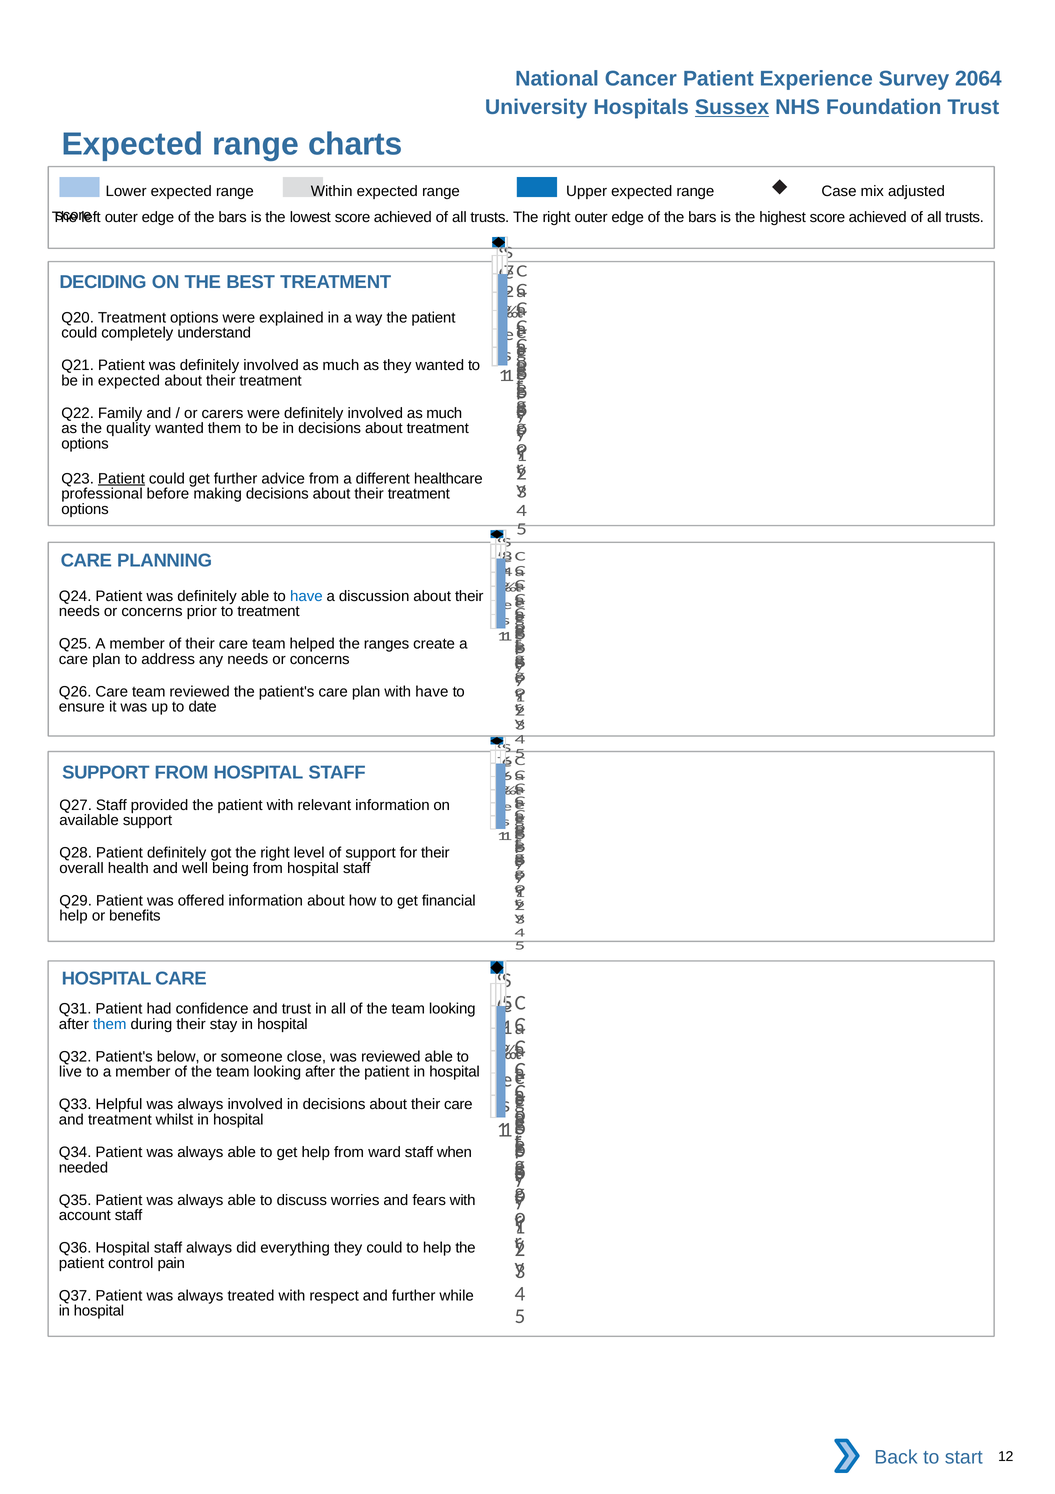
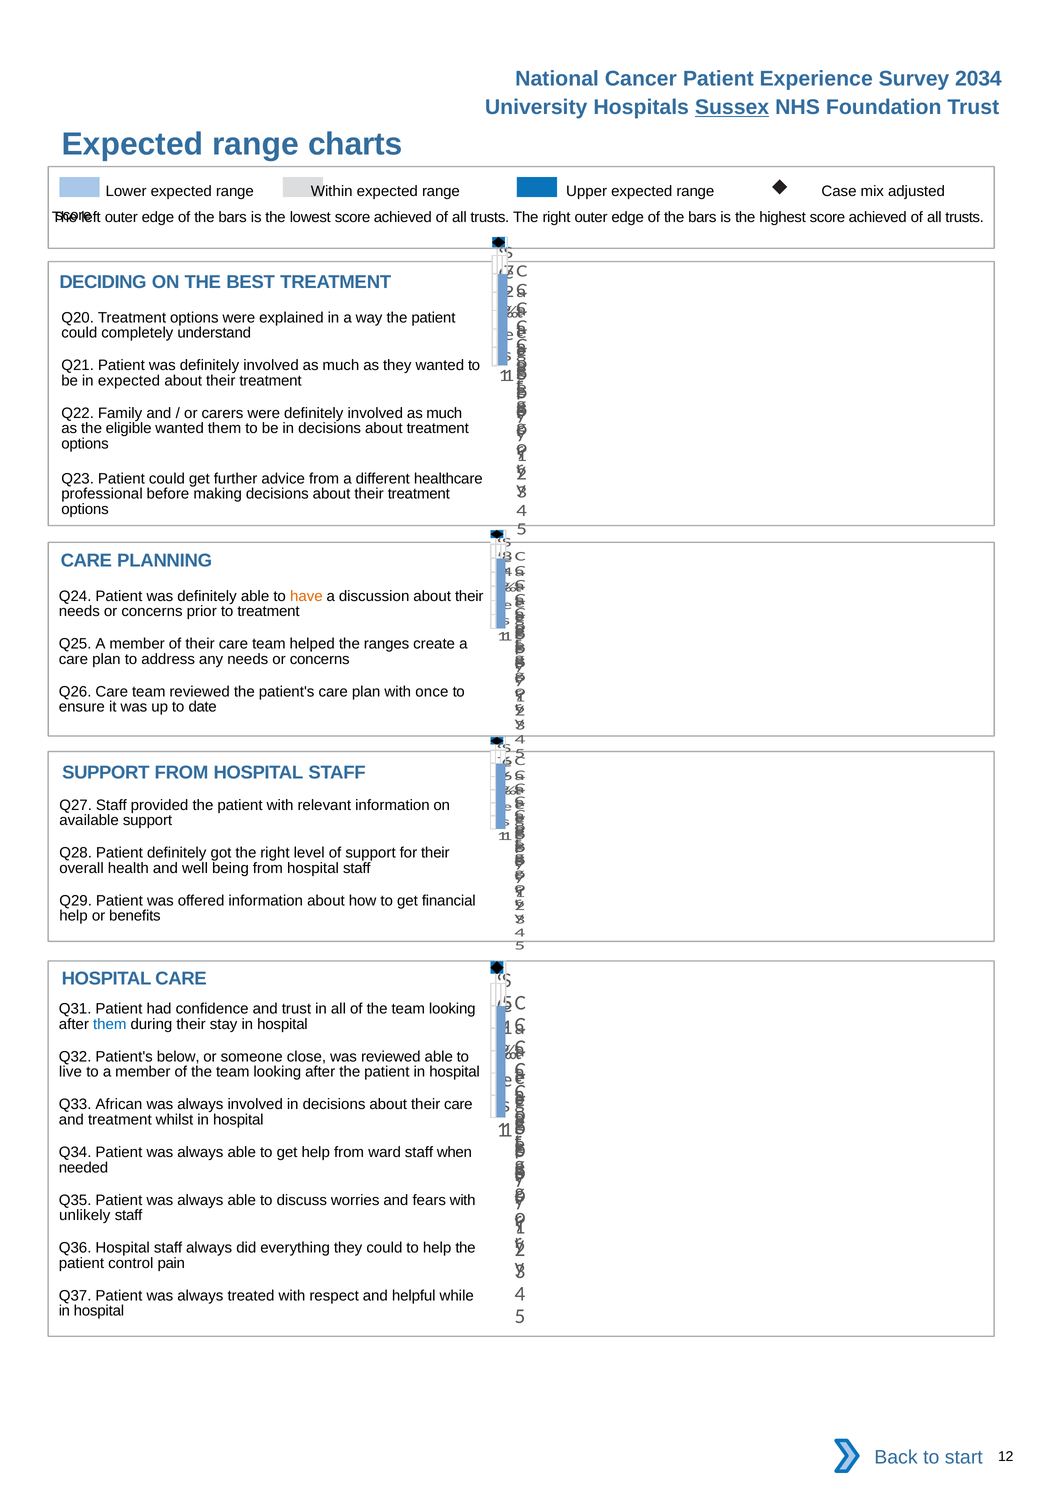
2064: 2064 -> 2034
quality: quality -> eligible
Patient at (121, 478) underline: present -> none
have at (306, 596) colour: blue -> orange
with have: have -> once
Helpful: Helpful -> African
account: account -> unlikely
and further: further -> helpful
